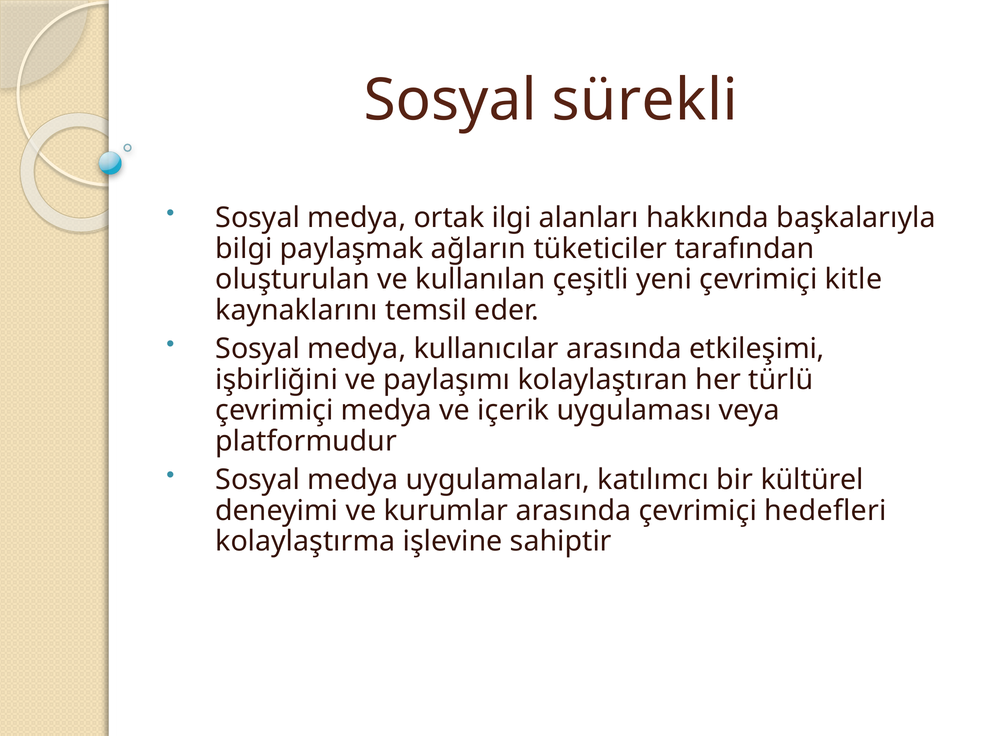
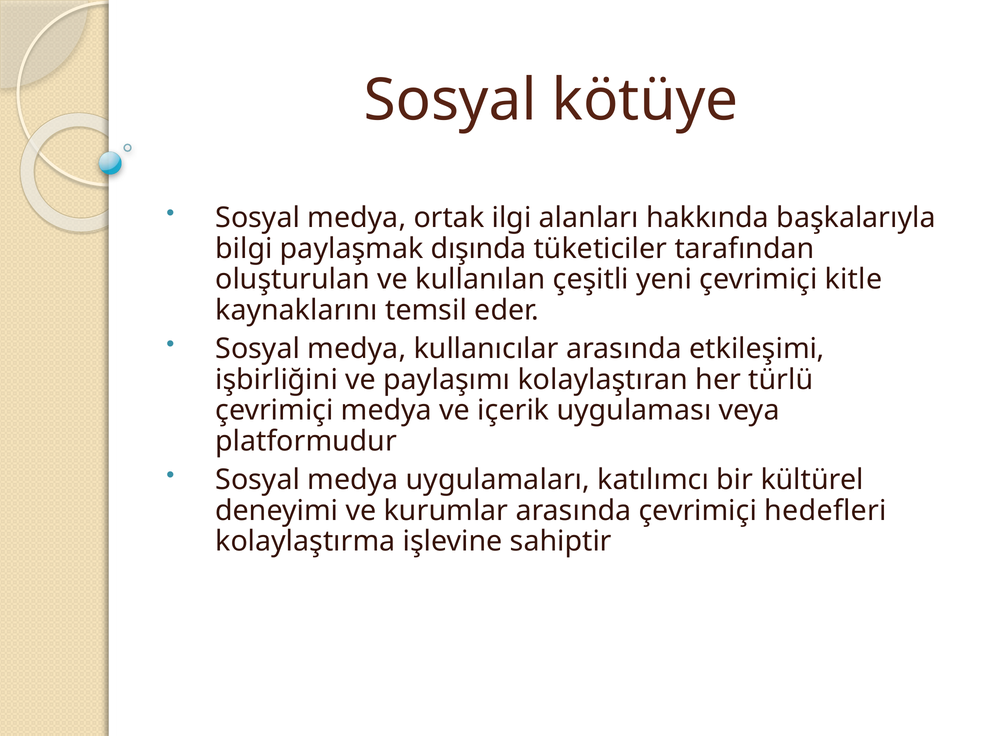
sürekli: sürekli -> kötüye
ağların: ağların -> dışında
